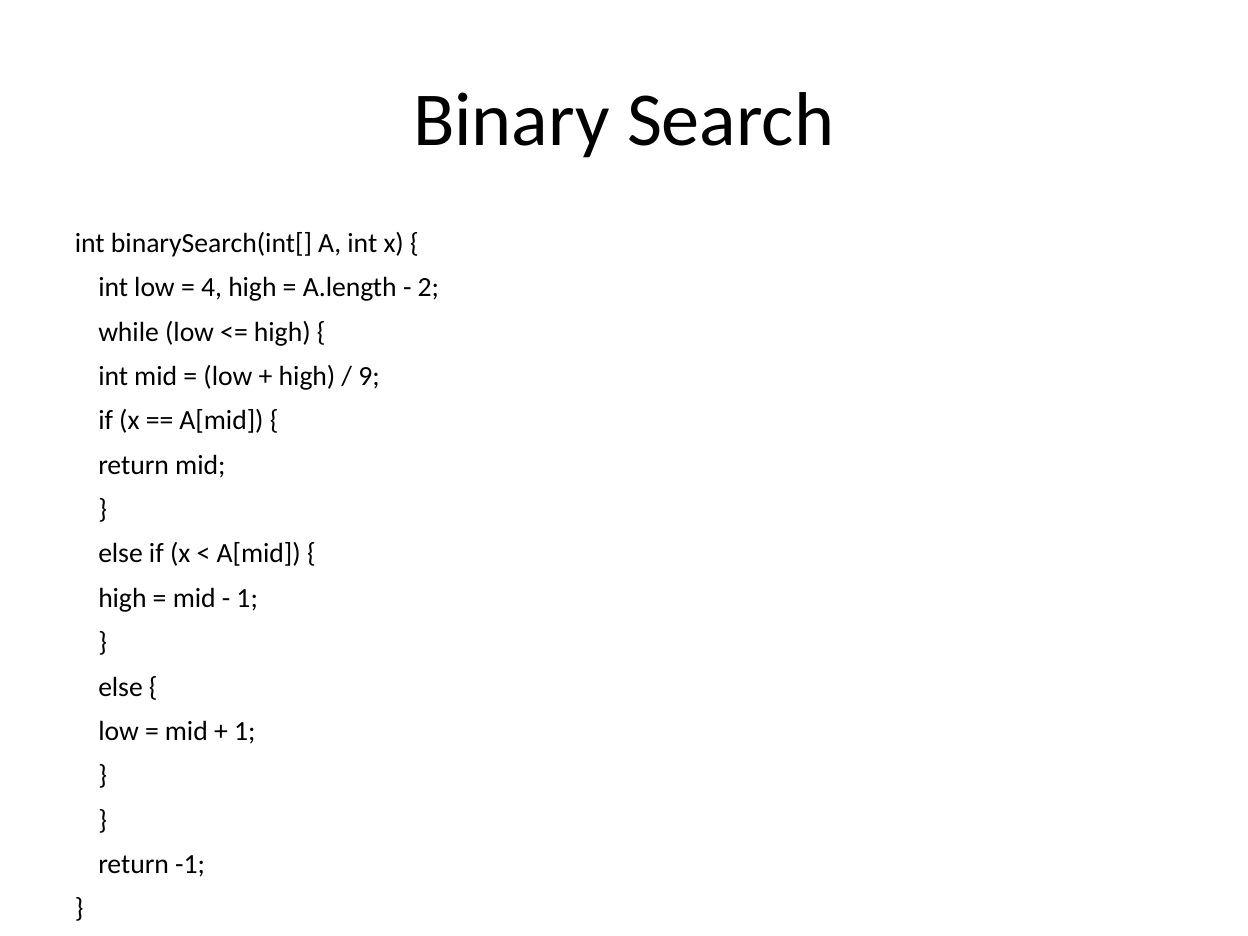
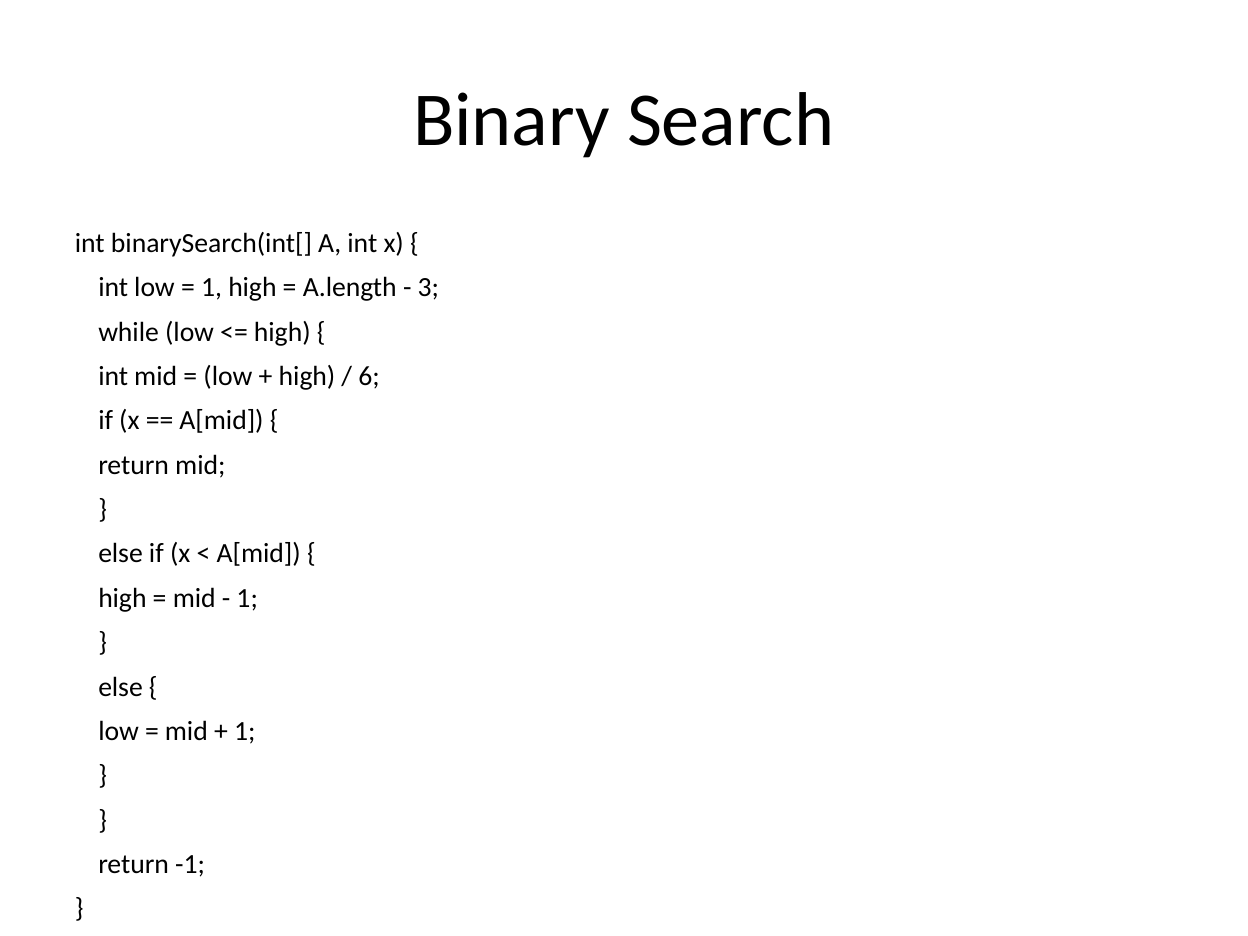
4 at (212, 288): 4 -> 1
2: 2 -> 3
9: 9 -> 6
